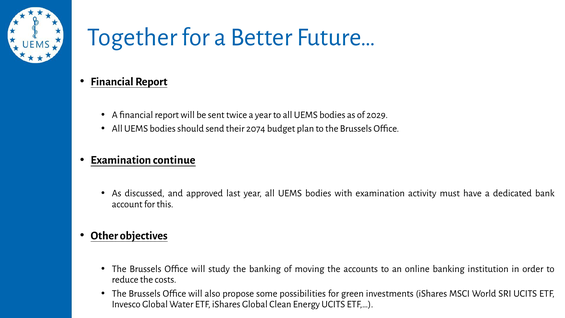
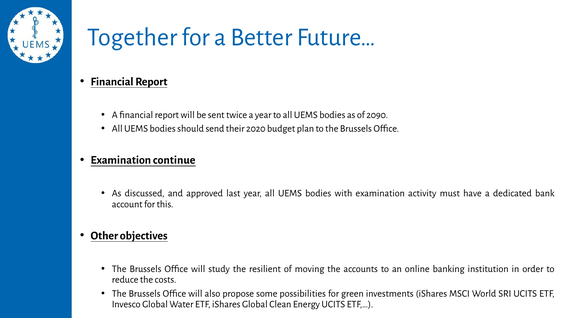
2029: 2029 -> 2090
2074: 2074 -> 2020
the banking: banking -> resilient
